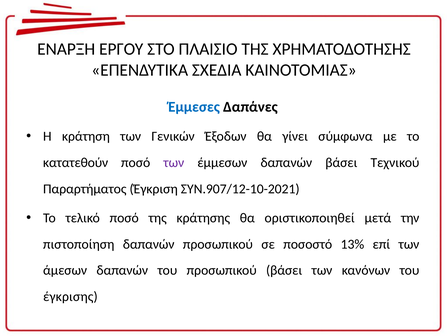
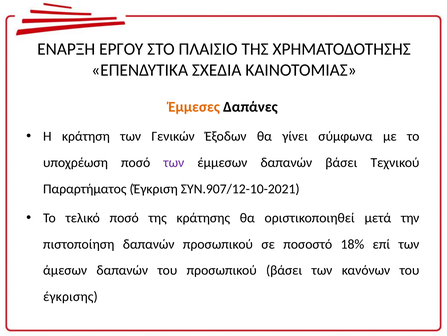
Έμμεσες colour: blue -> orange
κατατεθούν: κατατεθούν -> υποχρέωση
13%: 13% -> 18%
